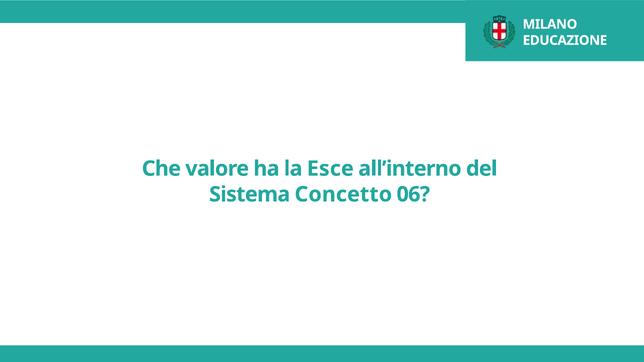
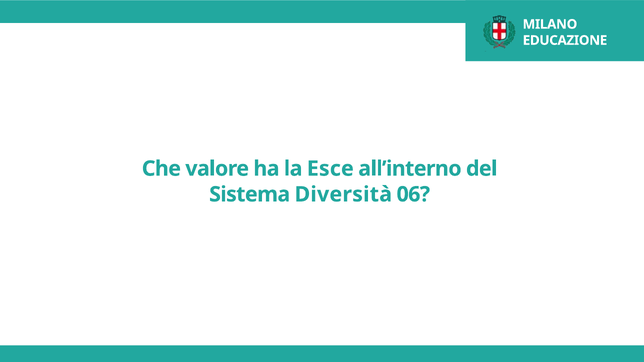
Concetto: Concetto -> Diversità
